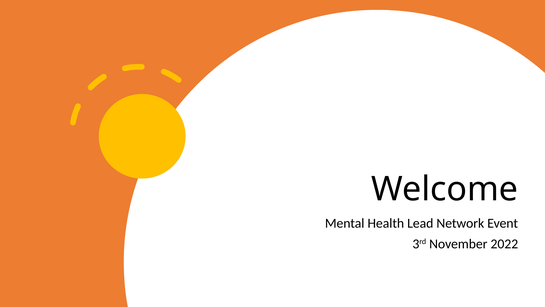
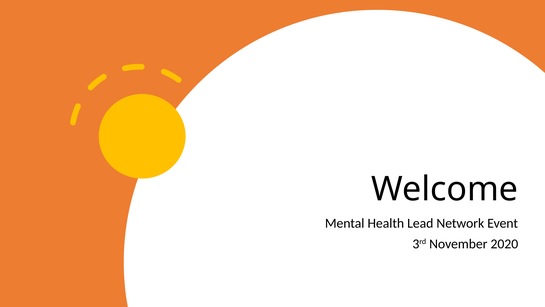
2022: 2022 -> 2020
